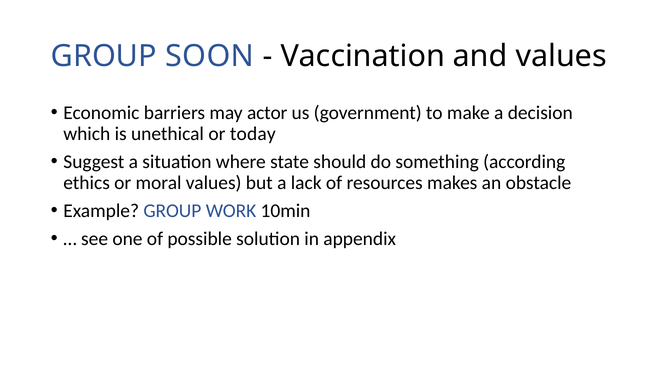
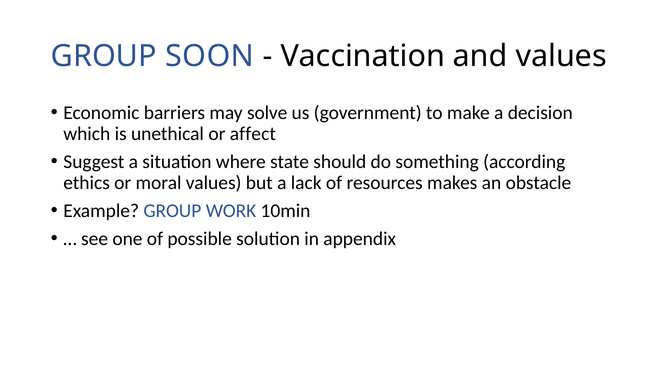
actor: actor -> solve
today: today -> affect
